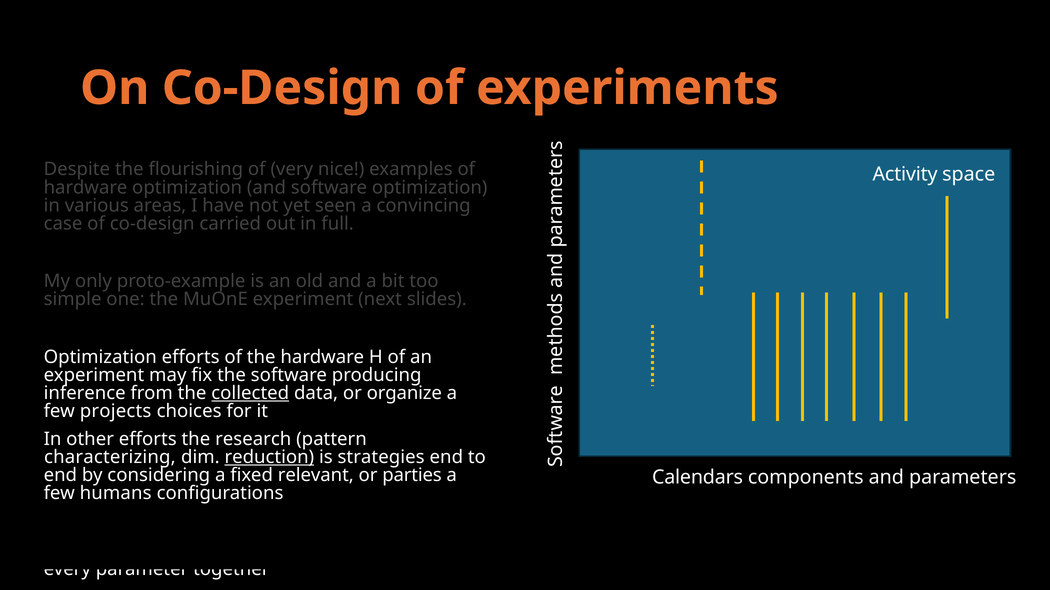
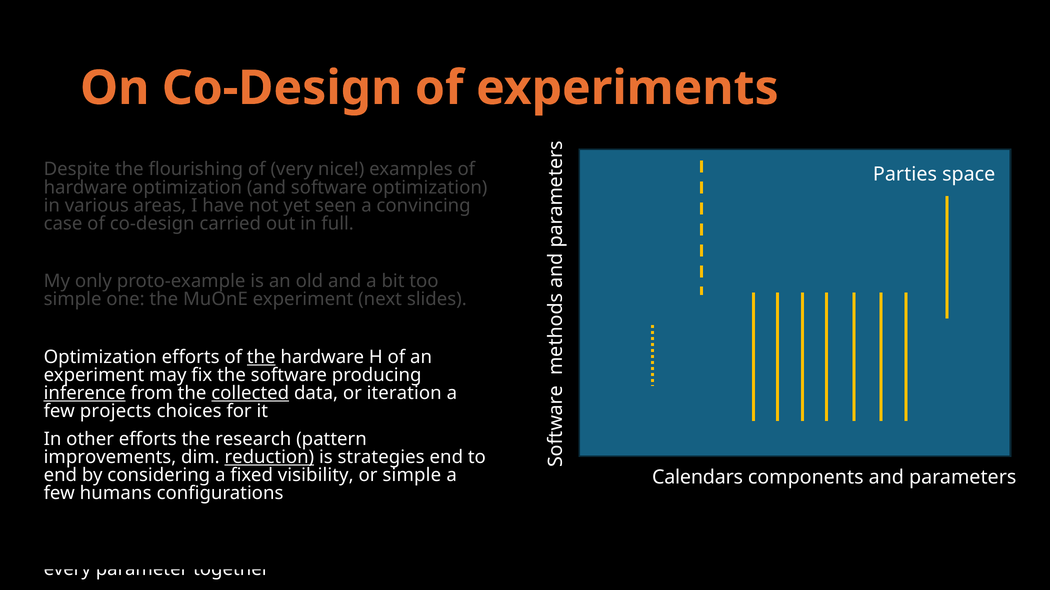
Activity: Activity -> Parties
the at (261, 357) underline: none -> present
inference underline: none -> present
organize: organize -> iteration
characterizing: characterizing -> improvements
relevant: relevant -> visibility
or parties: parties -> simple
